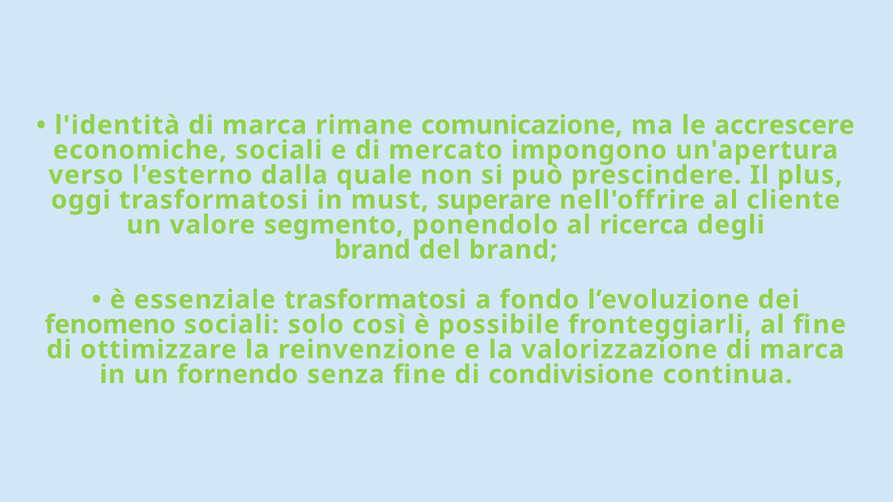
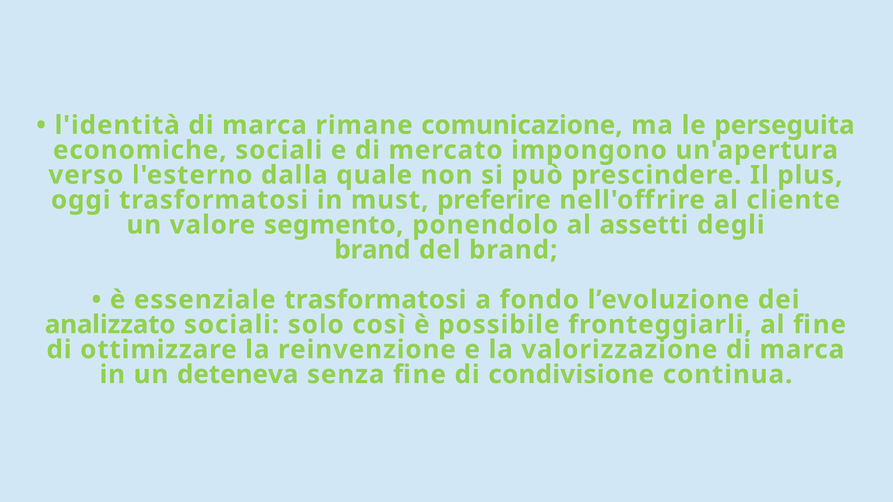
accrescere: accrescere -> perseguita
superare: superare -> preferire
ricerca: ricerca -> assetti
fenomeno: fenomeno -> analizzato
fornendo: fornendo -> deteneva
